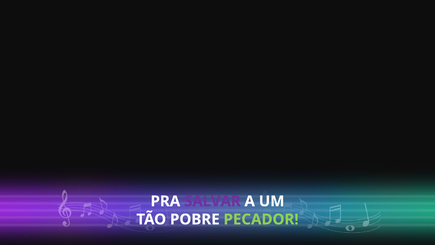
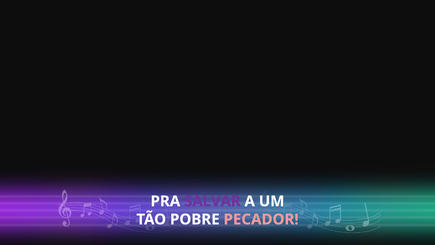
PECADOR colour: light green -> pink
